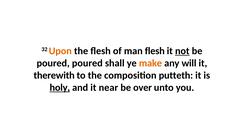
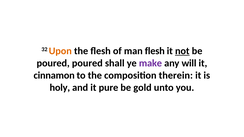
make colour: orange -> purple
therewith: therewith -> cinnamon
putteth: putteth -> therein
holy underline: present -> none
near: near -> pure
over: over -> gold
